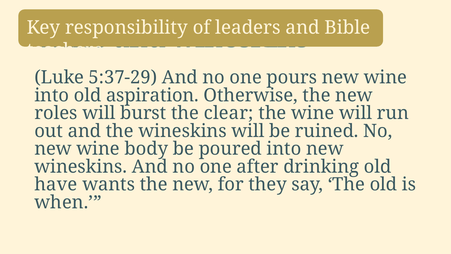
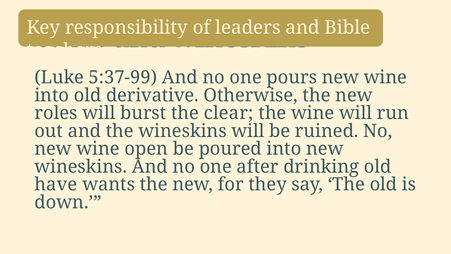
5:37-29: 5:37-29 -> 5:37-99
aspiration: aspiration -> derivative
body: body -> open
when: when -> down
